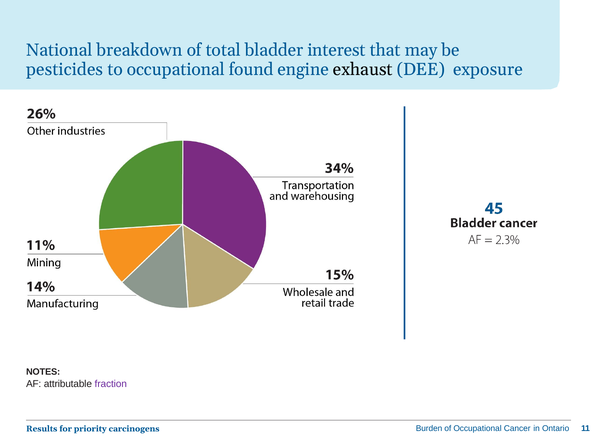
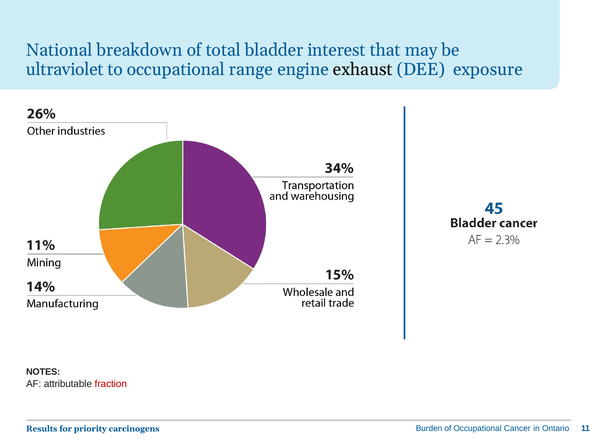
pesticides: pesticides -> ultraviolet
found: found -> range
fraction colour: purple -> red
